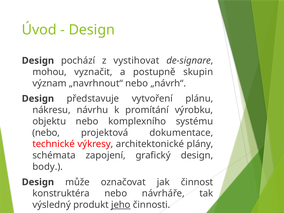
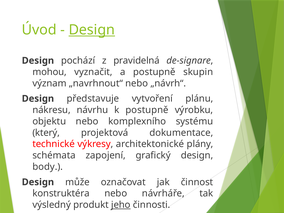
Design at (92, 30) underline: none -> present
vystihovat: vystihovat -> pravidelná
k promítání: promítání -> postupně
nebo at (46, 133): nebo -> který
